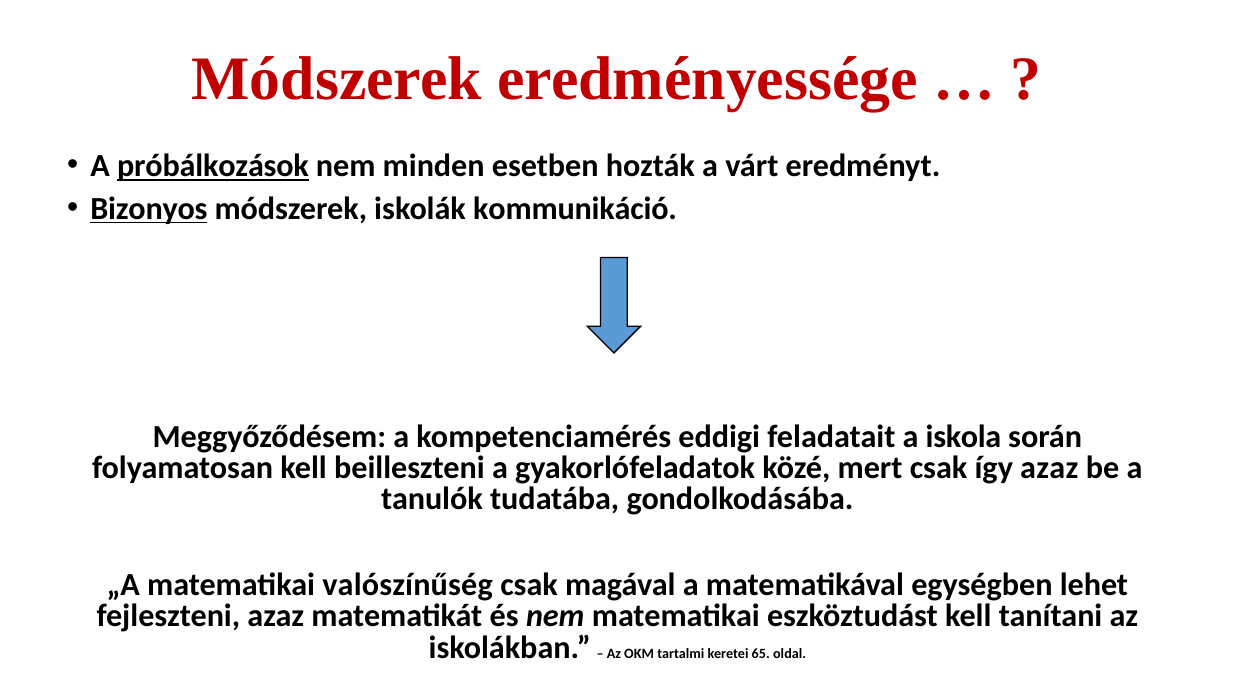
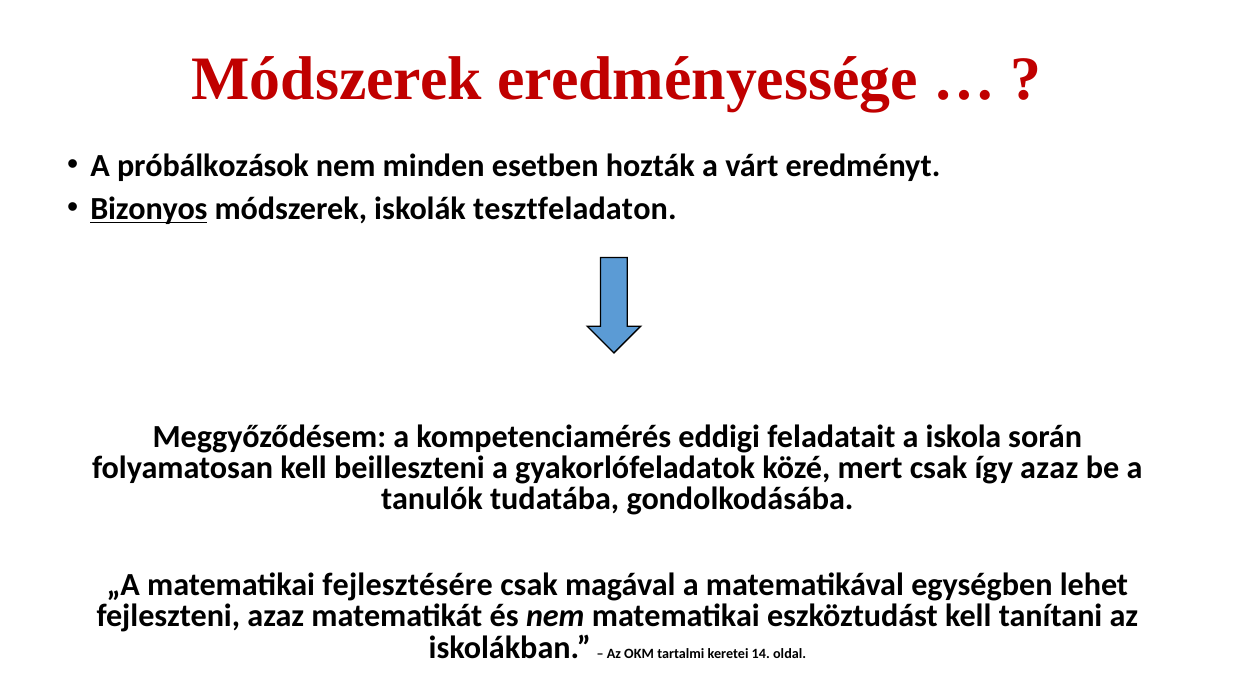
próbálkozások underline: present -> none
kommunikáció: kommunikáció -> tesztfeladaton
valószínűség: valószínűség -> fejlesztésére
65: 65 -> 14
